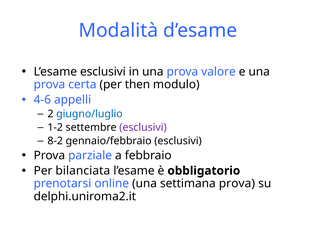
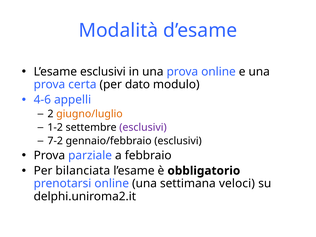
prova valore: valore -> online
then: then -> dato
giugno/luglio colour: blue -> orange
8-2: 8-2 -> 7-2
settimana prova: prova -> veloci
